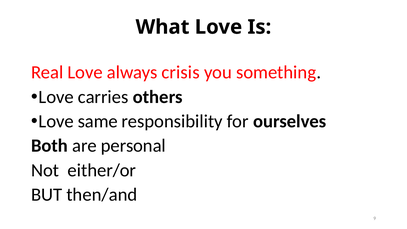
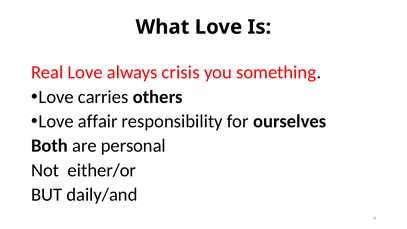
same: same -> affair
then/and: then/and -> daily/and
